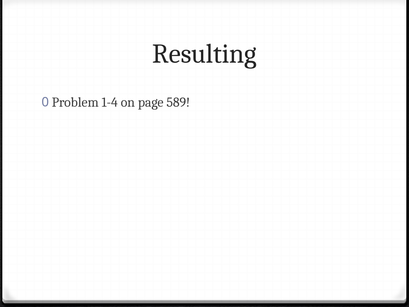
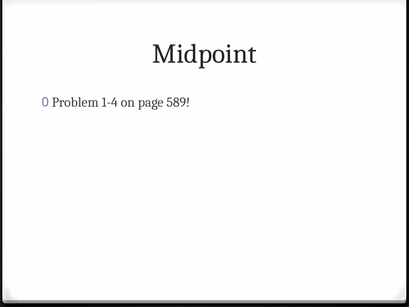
Resulting: Resulting -> Midpoint
